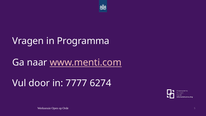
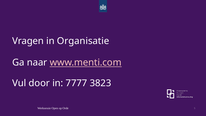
Programma: Programma -> Organisatie
6274: 6274 -> 3823
